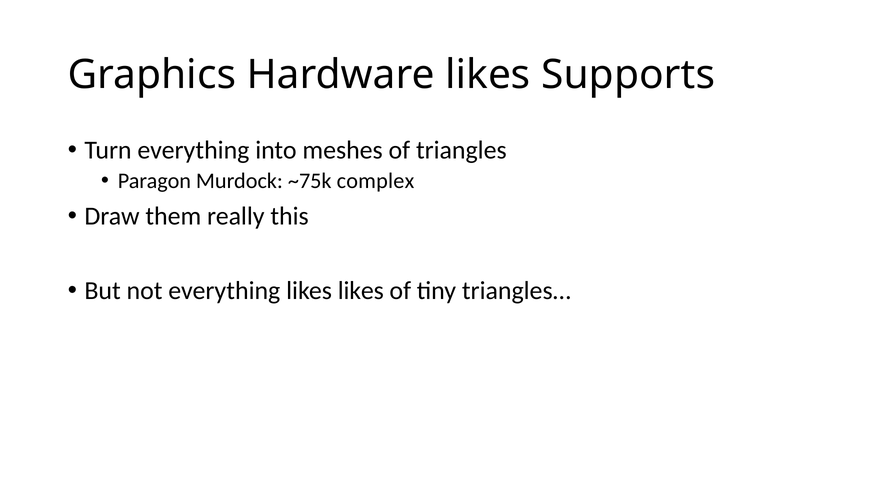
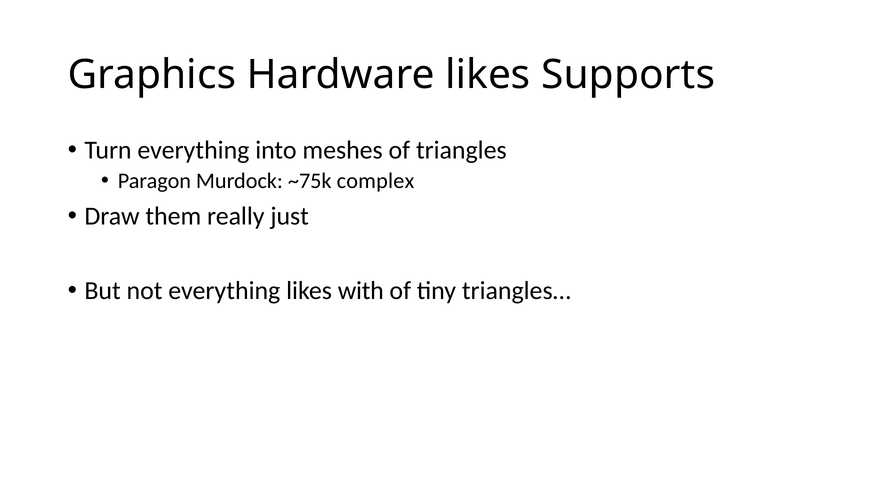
this: this -> just
likes likes: likes -> with
